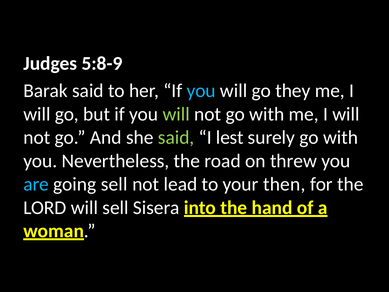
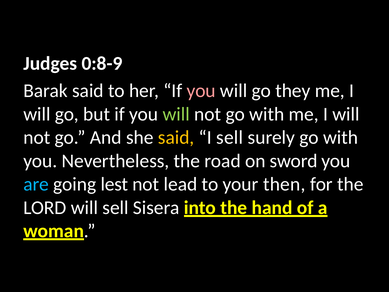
5:8-9: 5:8-9 -> 0:8-9
you at (201, 91) colour: light blue -> pink
said at (176, 137) colour: light green -> yellow
I lest: lest -> sell
threw: threw -> sword
going sell: sell -> lest
